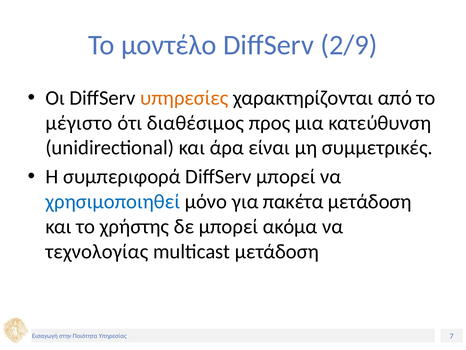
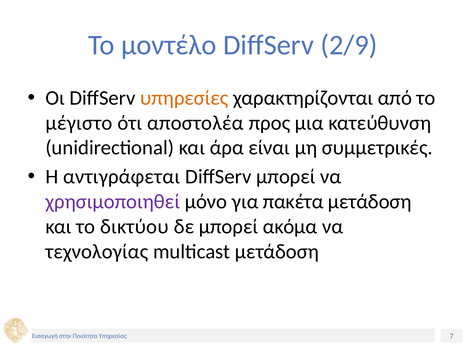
διαθέσιμος: διαθέσιμος -> αποστολέα
συμπεριφορά: συμπεριφορά -> αντιγράφεται
χρησιμοποιηθεί colour: blue -> purple
χρήστης: χρήστης -> δικτύου
